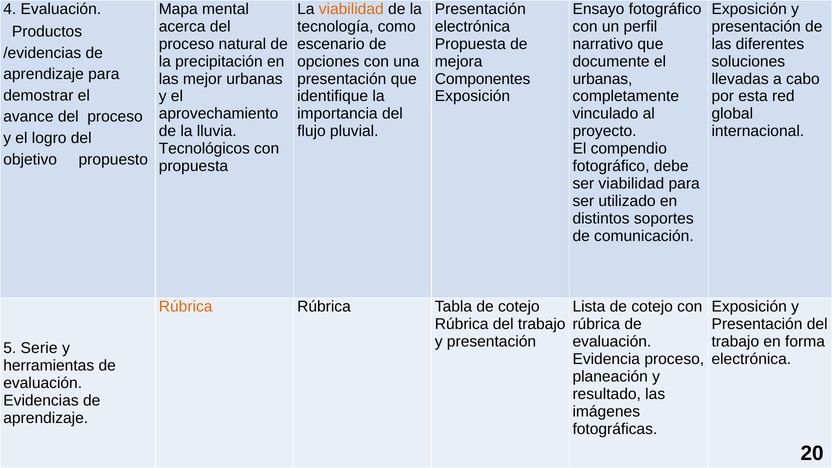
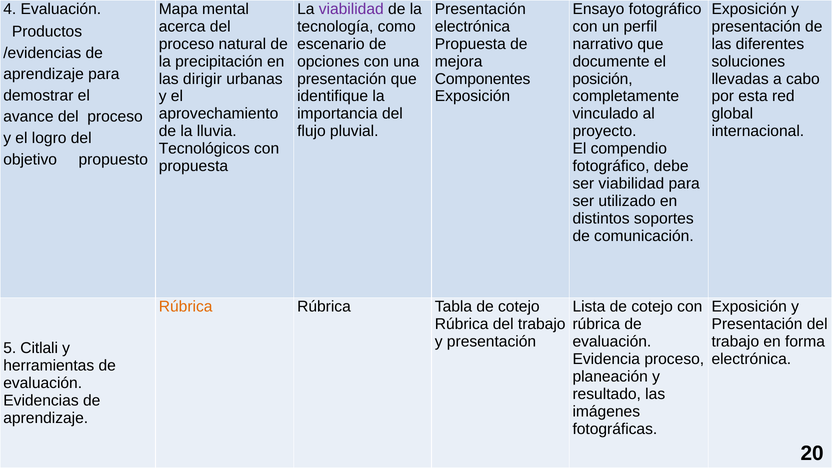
viabilidad at (351, 9) colour: orange -> purple
mejor: mejor -> dirigir
urbanas at (602, 79): urbanas -> posición
Serie: Serie -> Citlali
